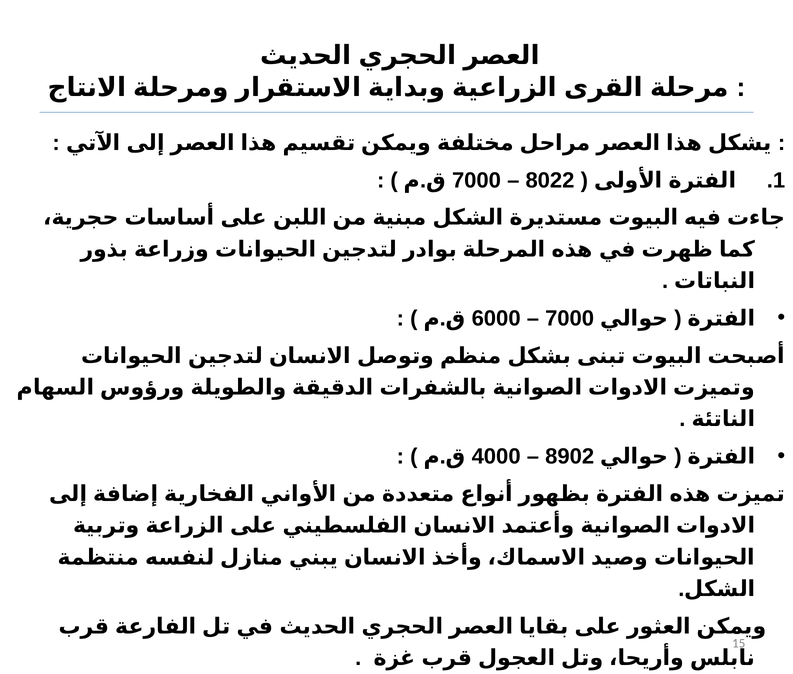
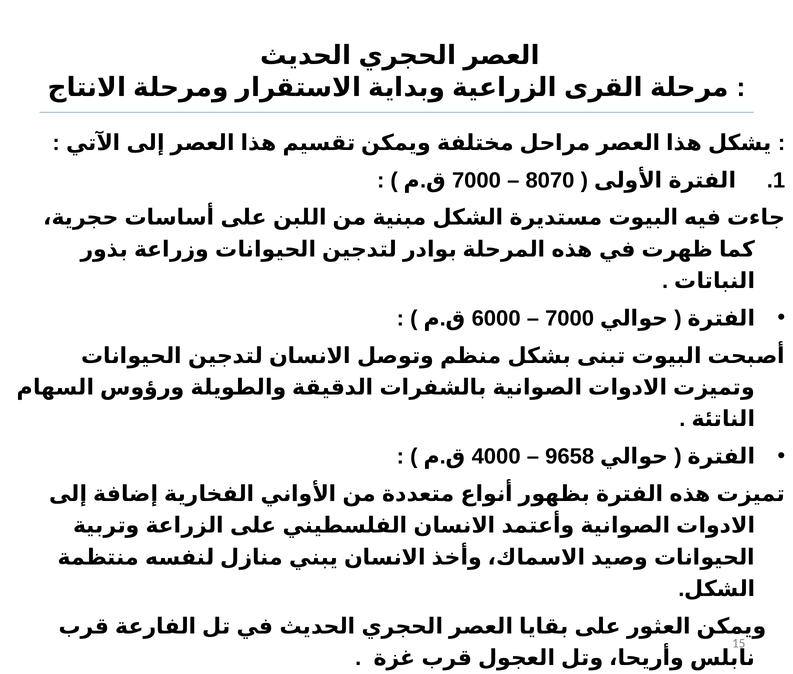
8022: 8022 -> 8070
8902: 8902 -> 9658
